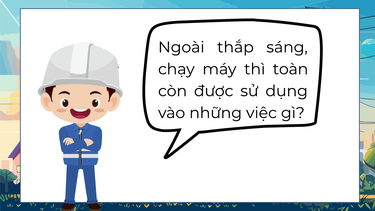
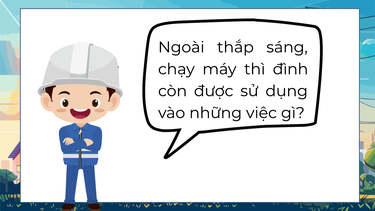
toàn: toàn -> đình
